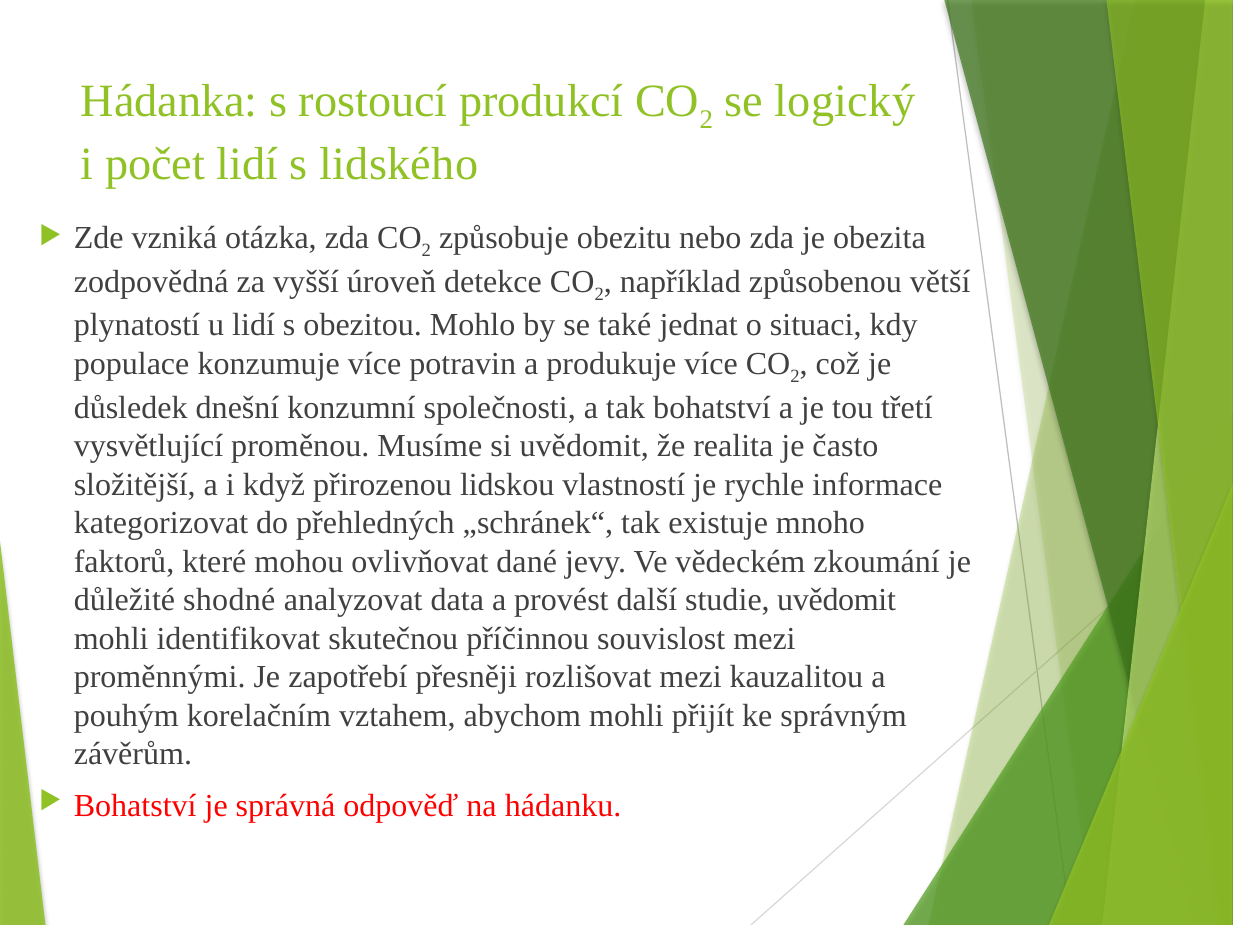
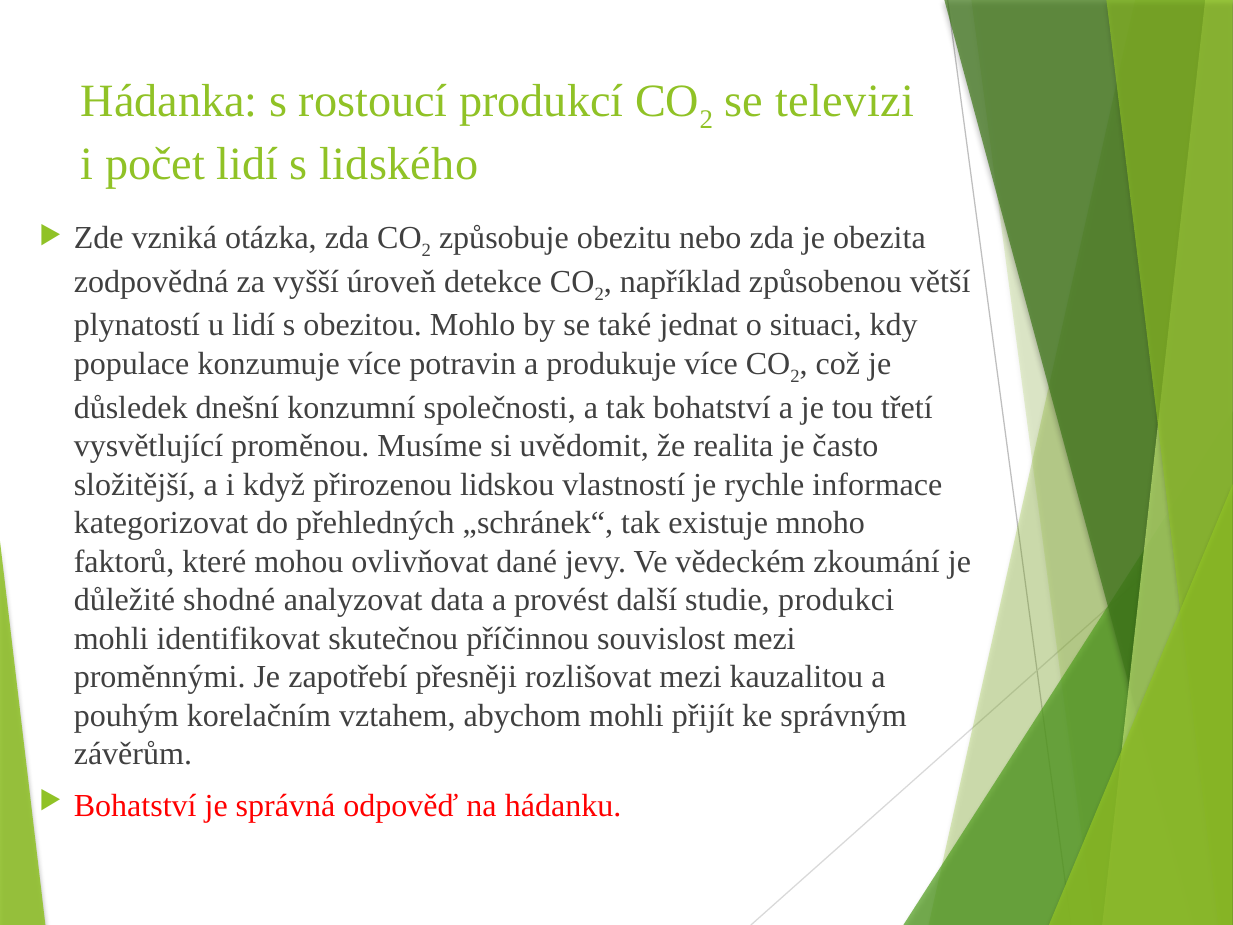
logický: logický -> televizi
studie uvědomit: uvědomit -> produkci
